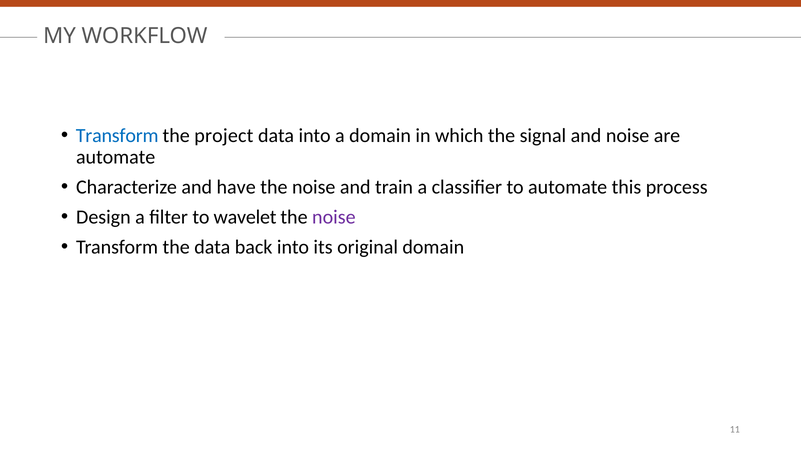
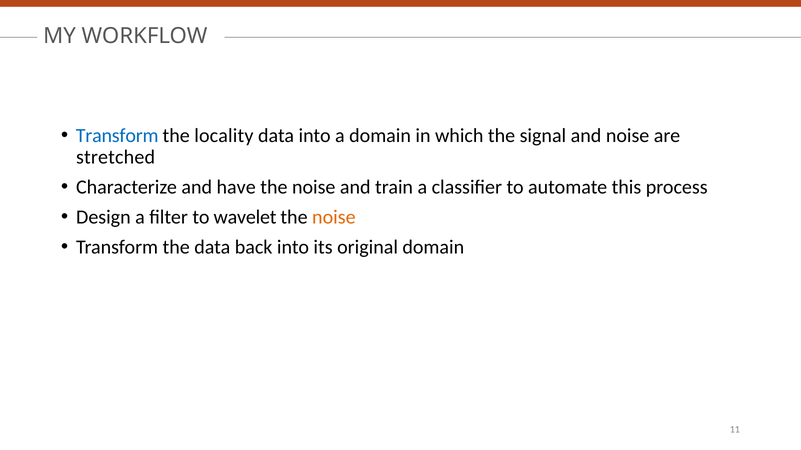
project: project -> locality
automate at (116, 157): automate -> stretched
noise at (334, 217) colour: purple -> orange
